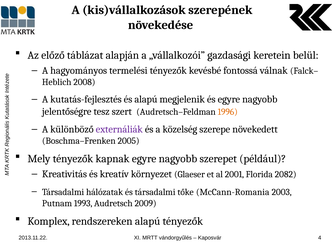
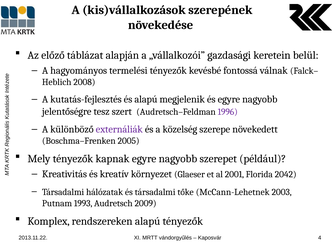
1996 colour: orange -> purple
2082: 2082 -> 2042
McCann-Romania: McCann-Romania -> McCann-Lehetnek
